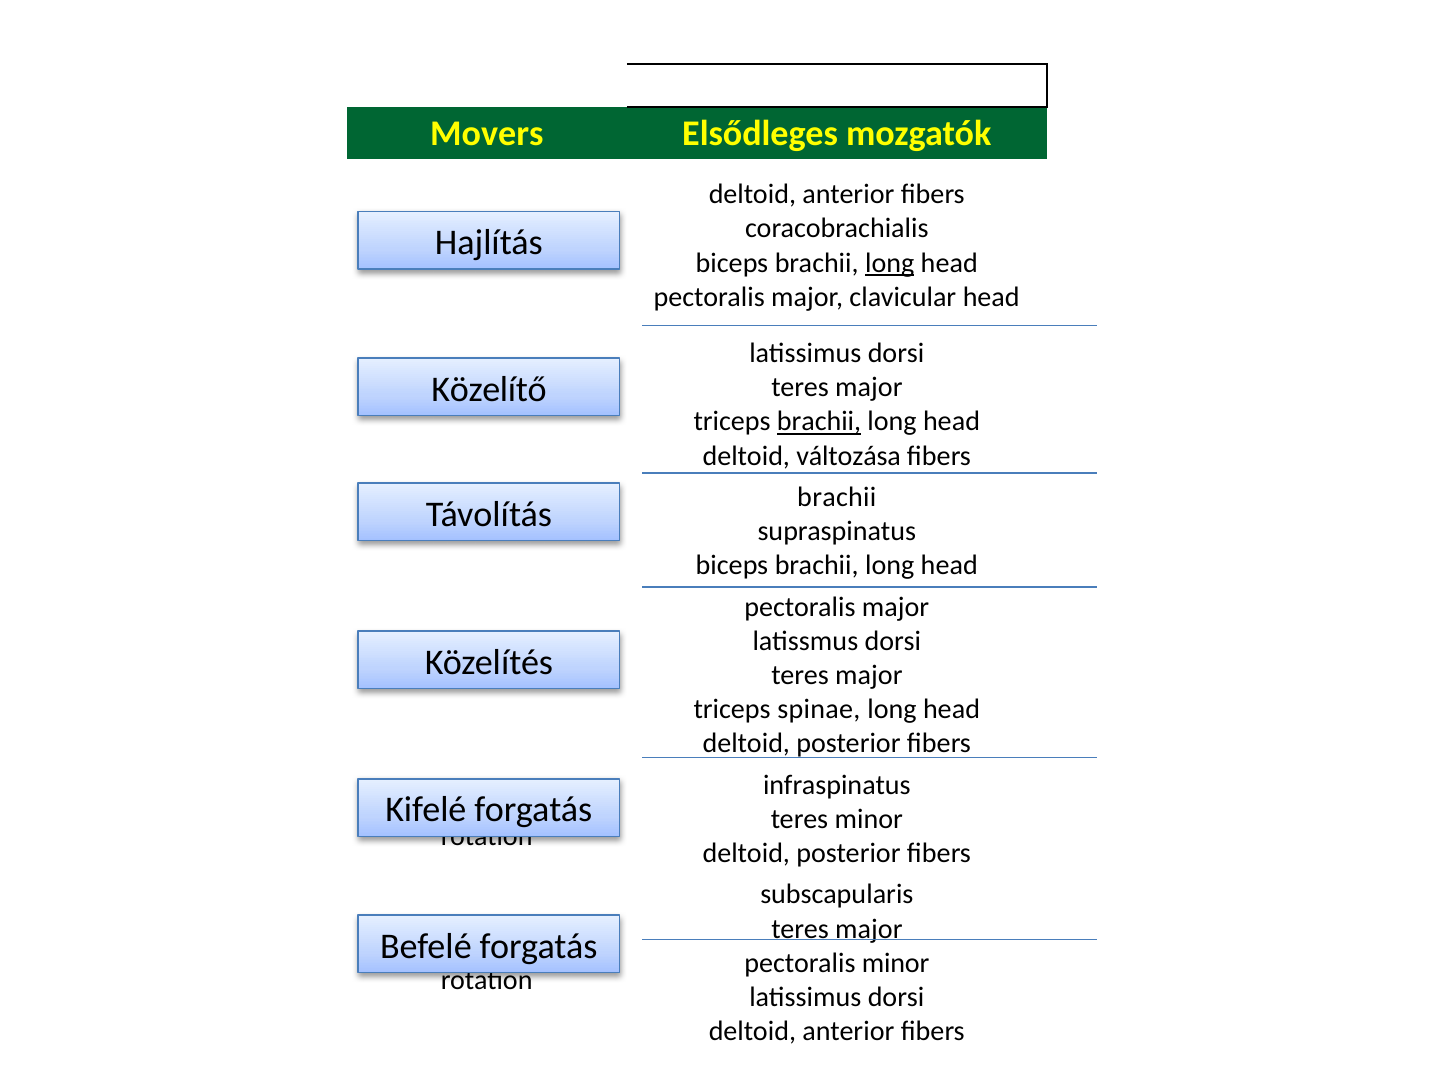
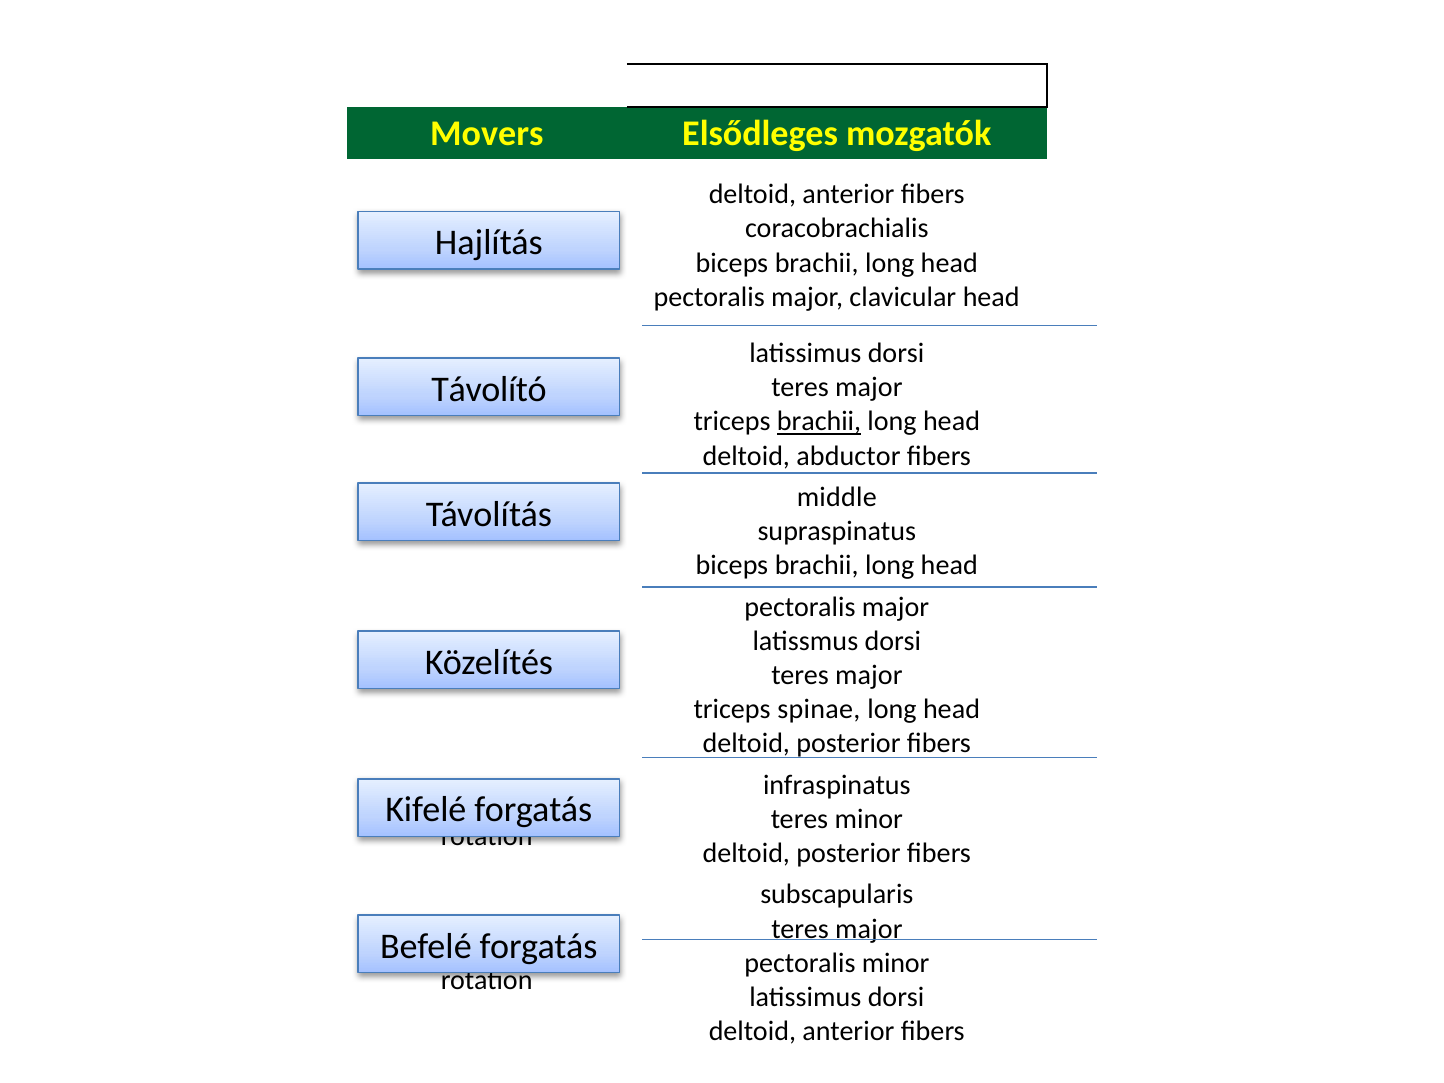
long at (890, 263) underline: present -> none
Közelítő: Közelítő -> Távolító
változása: változása -> abductor
brachii at (837, 497): brachii -> middle
